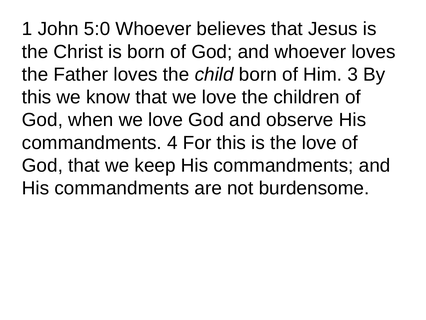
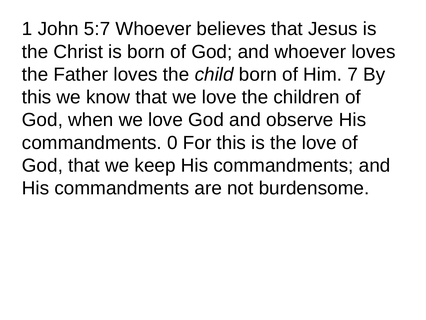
5:0: 5:0 -> 5:7
3: 3 -> 7
4: 4 -> 0
